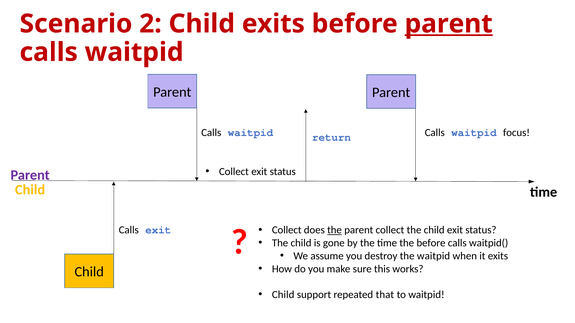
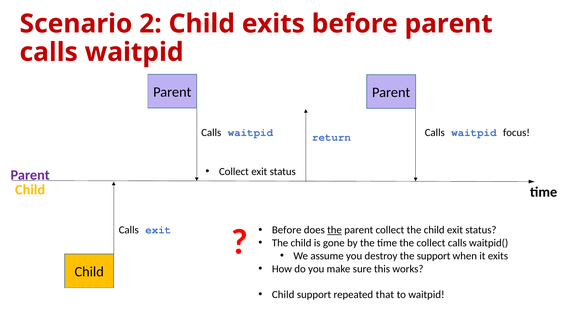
parent at (449, 24) underline: present -> none
Collect at (287, 230): Collect -> Before
the before: before -> collect
the waitpid: waitpid -> support
